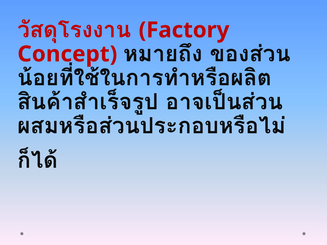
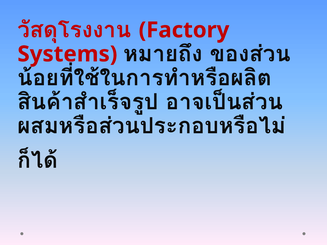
Concept: Concept -> Systems
